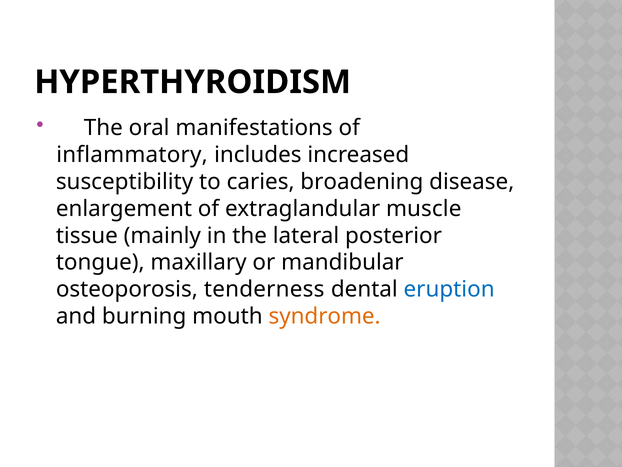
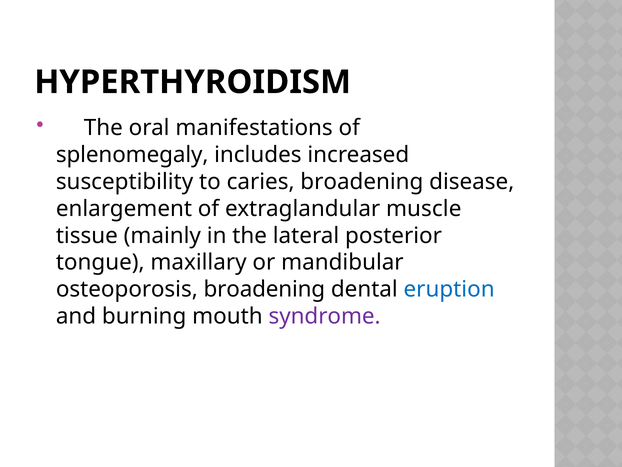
inflammatory: inflammatory -> splenomegaly
osteoporosis tenderness: tenderness -> broadening
syndrome colour: orange -> purple
